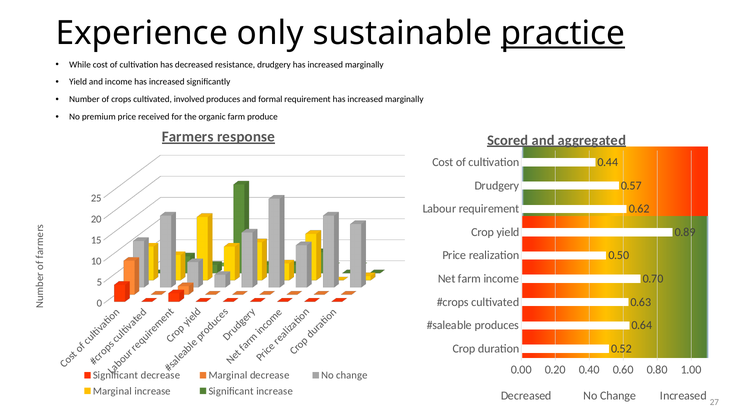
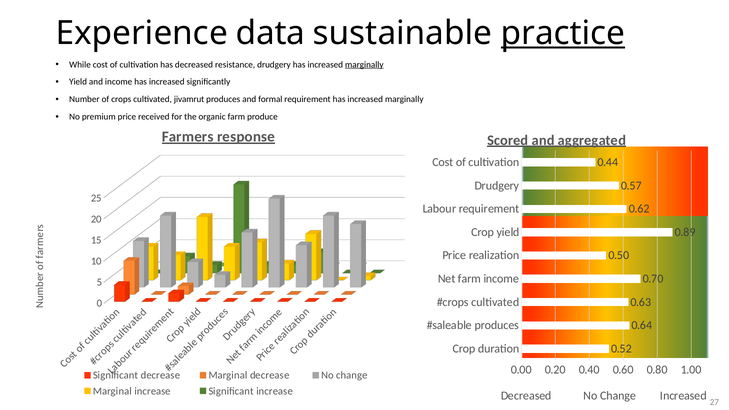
only: only -> data
marginally at (364, 65) underline: none -> present
involved: involved -> jivamrut
